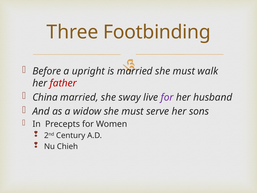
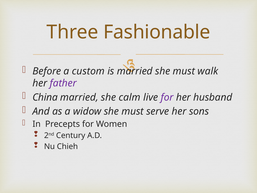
Footbinding: Footbinding -> Fashionable
upright: upright -> custom
father colour: red -> purple
sway: sway -> calm
